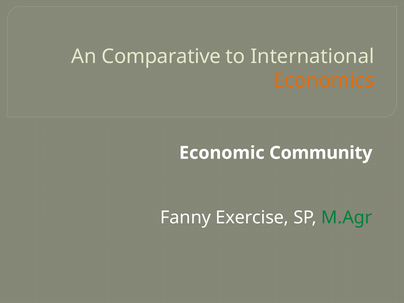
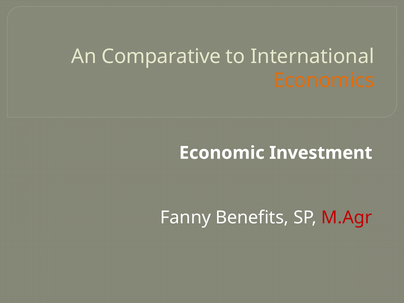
Community: Community -> Investment
Exercise: Exercise -> Benefits
M.Agr colour: green -> red
